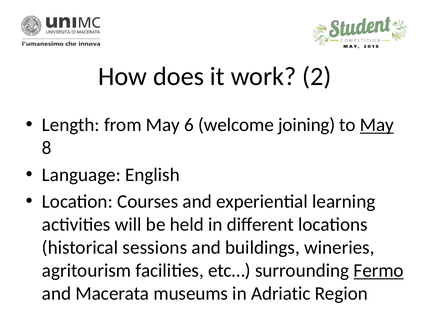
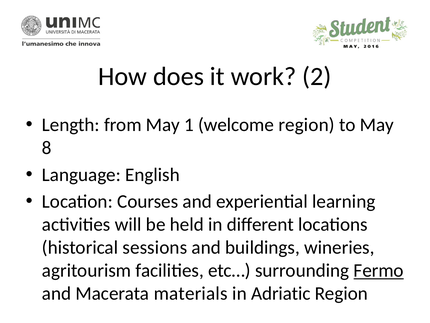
6: 6 -> 1
welcome joining: joining -> region
May at (377, 125) underline: present -> none
museums: museums -> materials
